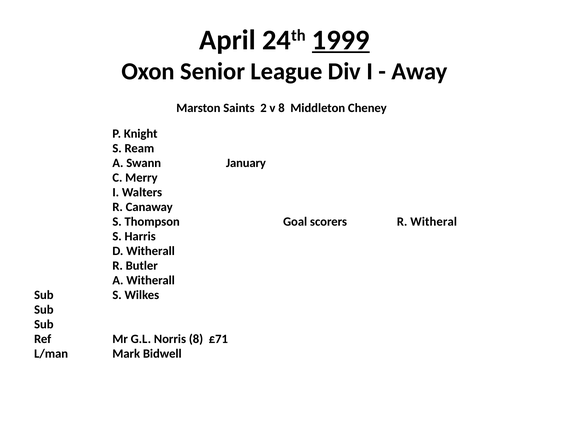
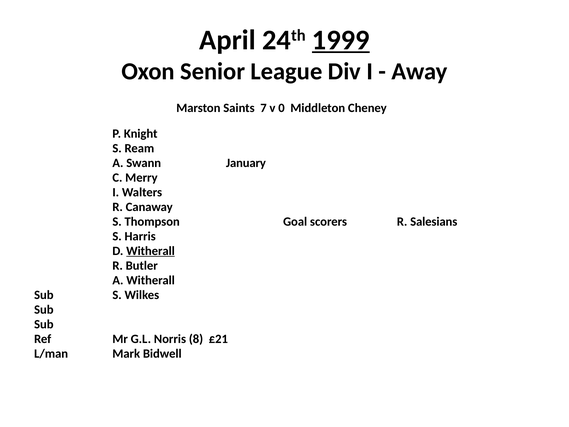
2: 2 -> 7
v 8: 8 -> 0
Witheral: Witheral -> Salesians
Witherall at (151, 251) underline: none -> present
£71: £71 -> £21
